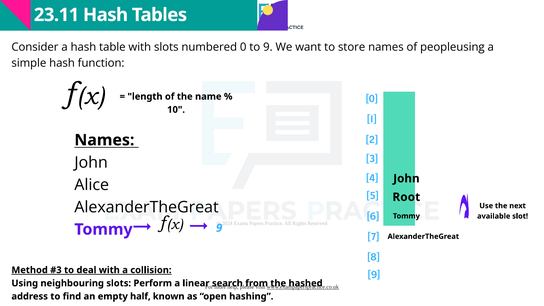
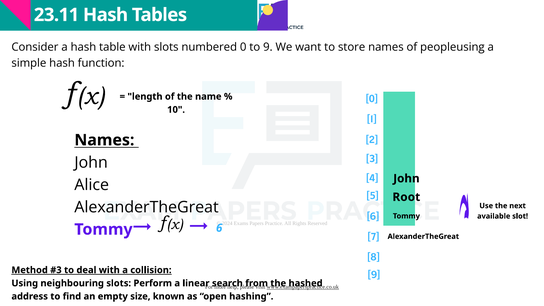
Tommy 9: 9 -> 6
half: half -> size
